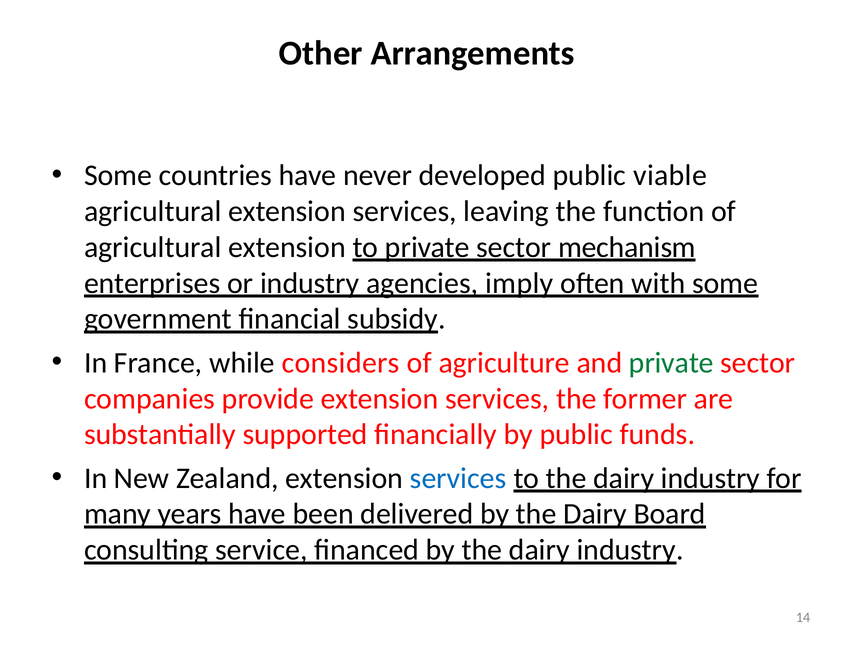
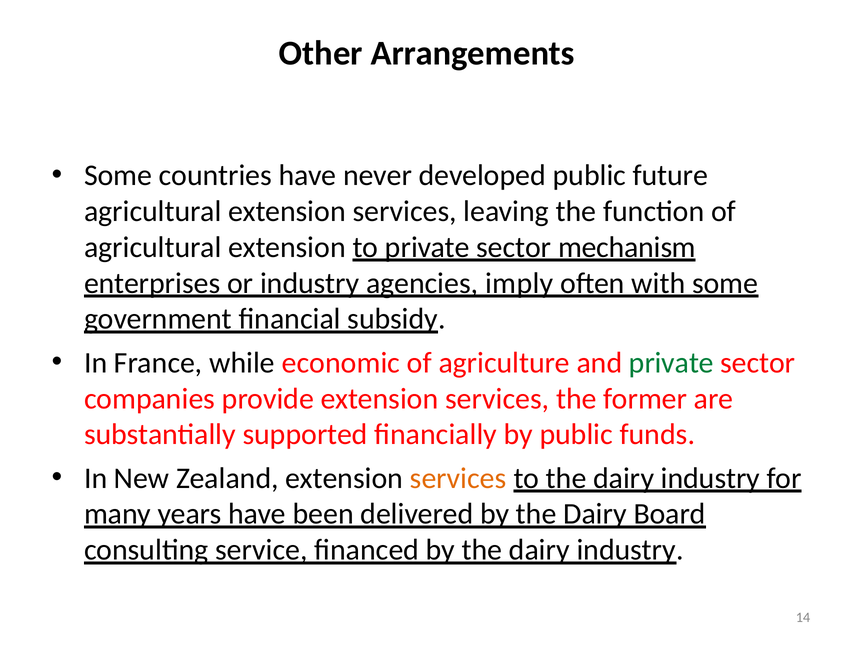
viable: viable -> future
considers: considers -> economic
services at (458, 478) colour: blue -> orange
